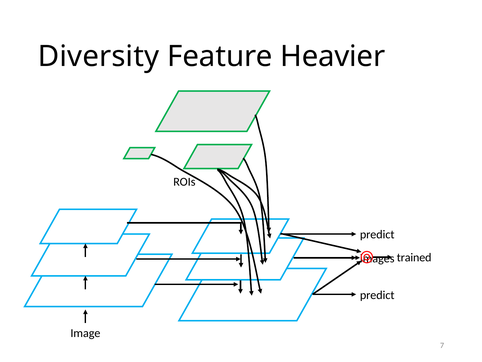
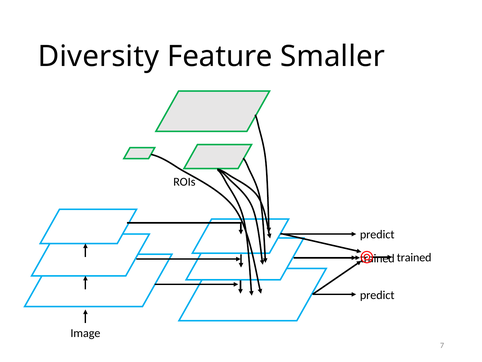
Heavier: Heavier -> Smaller
images at (377, 258): images -> trained
